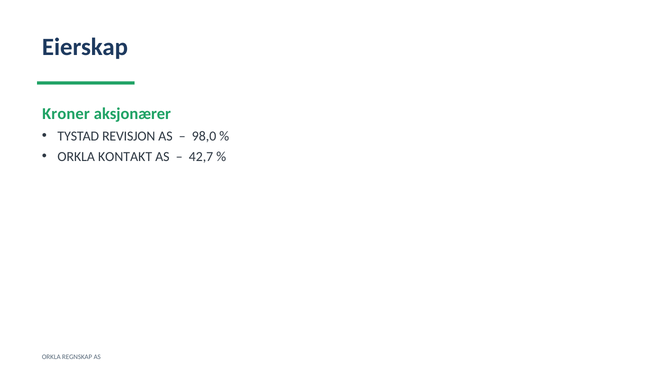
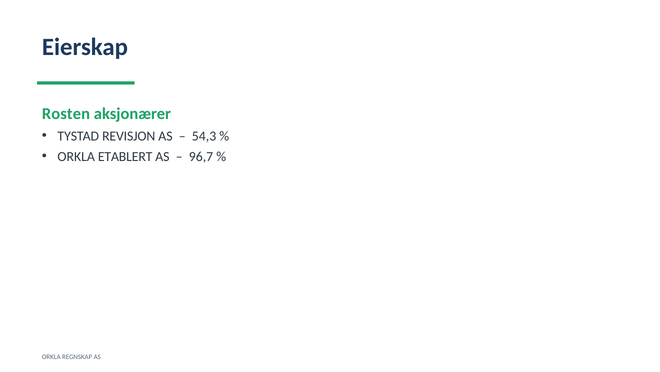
Kroner: Kroner -> Rosten
98,0: 98,0 -> 54,3
KONTAKT: KONTAKT -> ETABLERT
42,7: 42,7 -> 96,7
